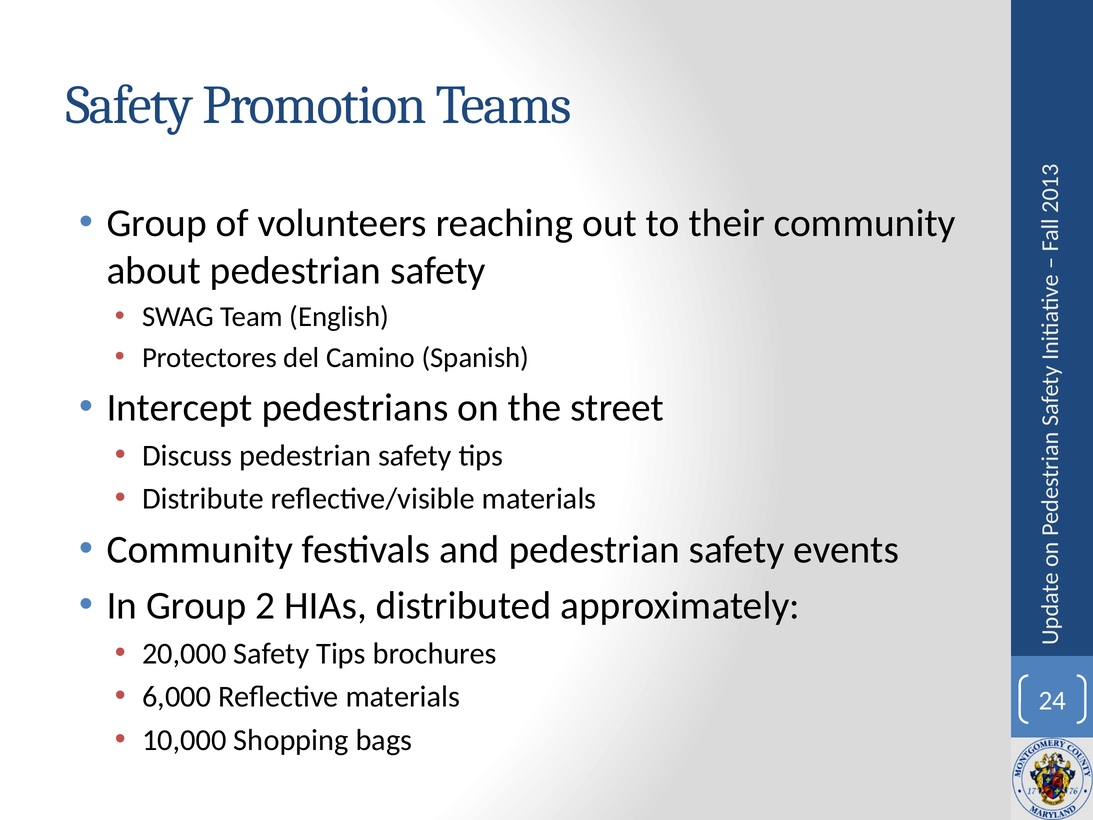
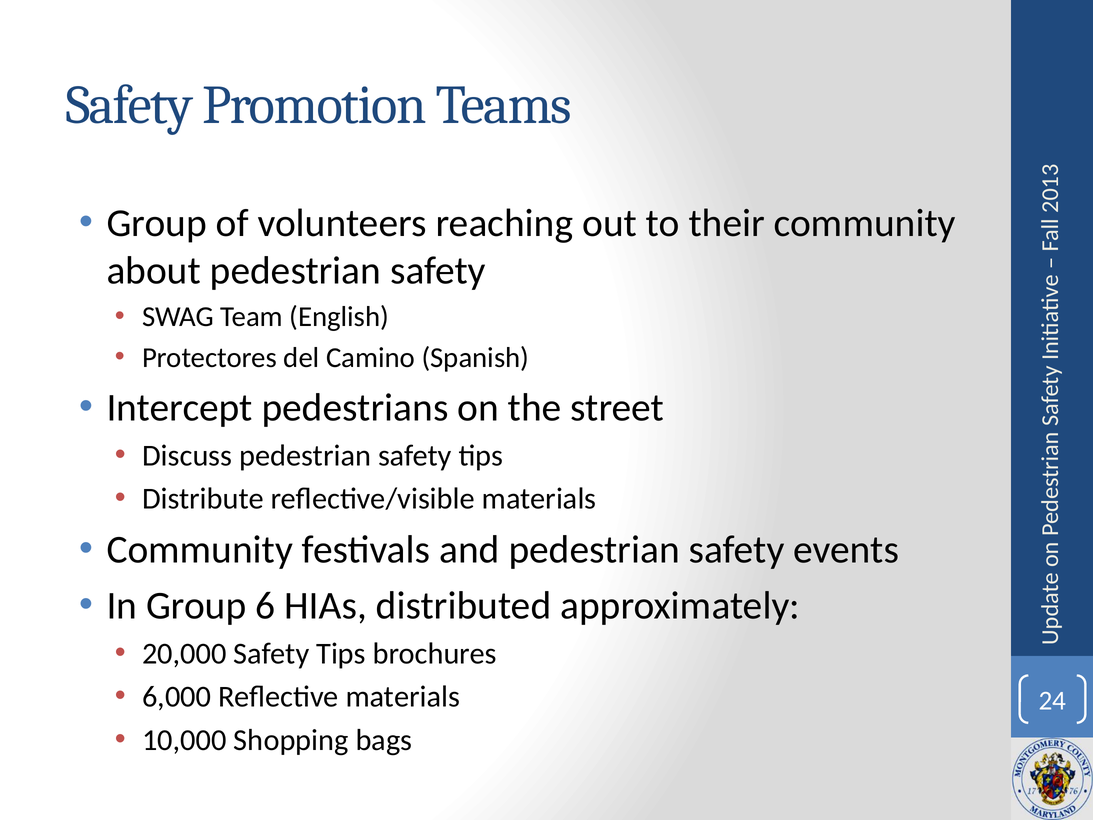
Group 2: 2 -> 6
